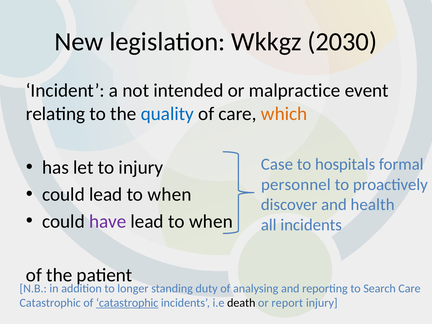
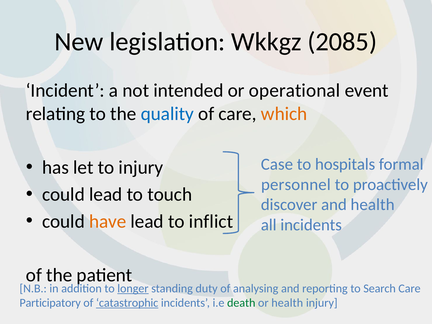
2030: 2030 -> 2085
malpractice: malpractice -> operational
could lead to when: when -> touch
have colour: purple -> orange
when at (211, 221): when -> inflict
longer underline: none -> present
Catastrophic at (50, 303): Catastrophic -> Participatory
death colour: black -> green
or report: report -> health
